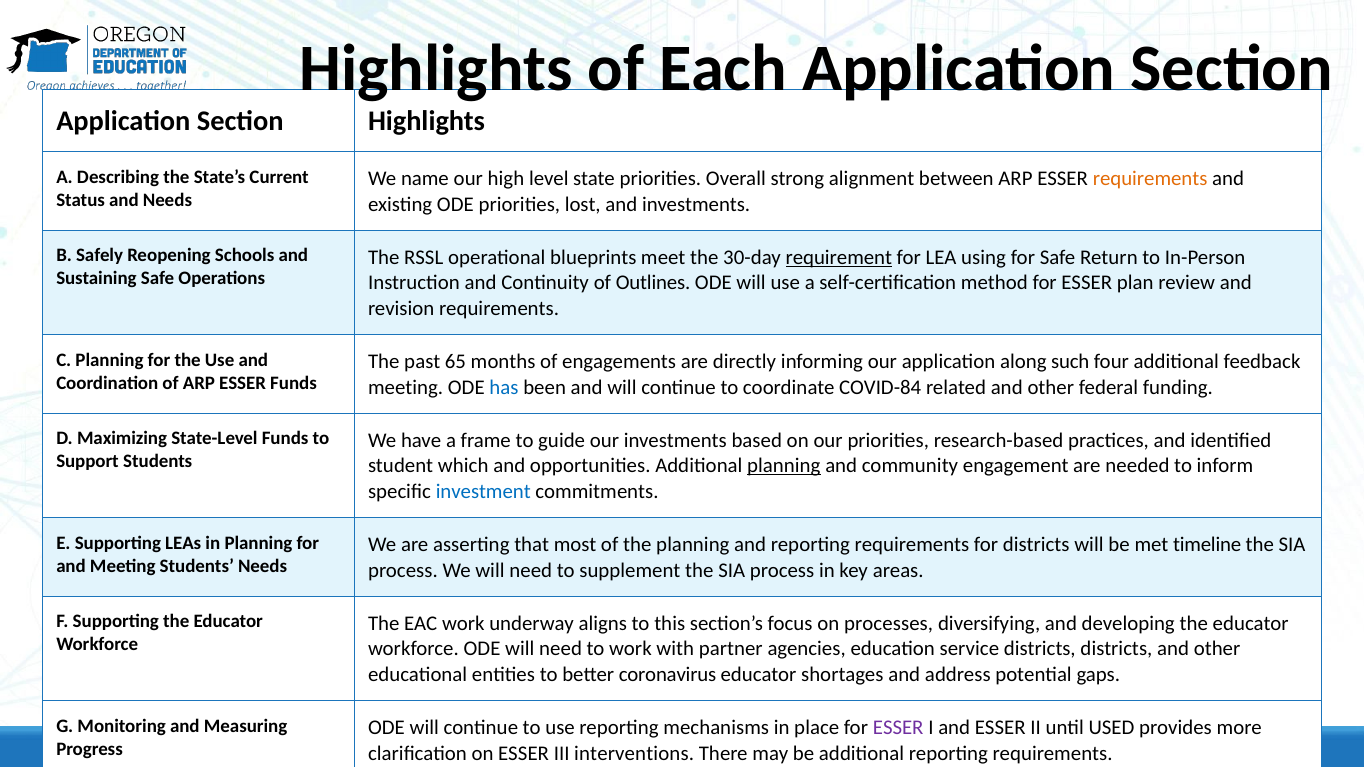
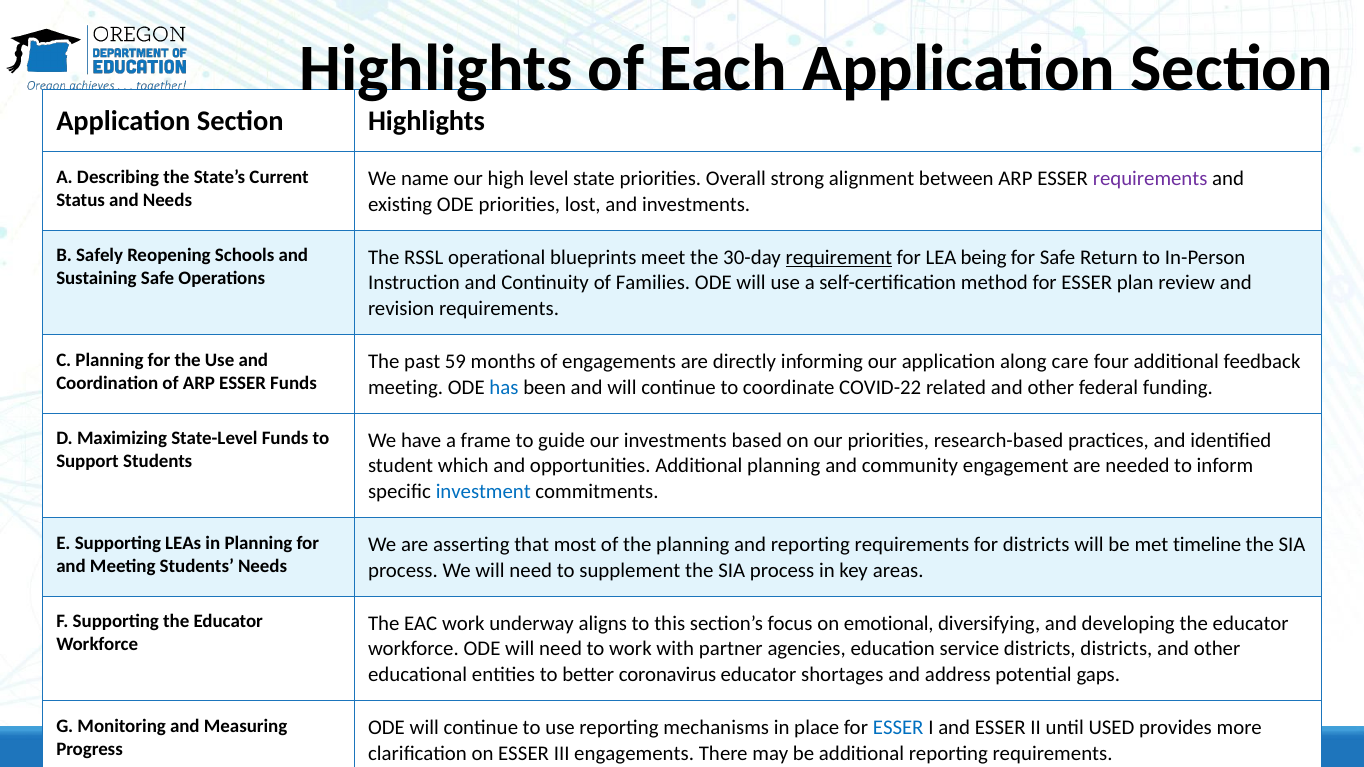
requirements at (1150, 179) colour: orange -> purple
using: using -> being
Outlines: Outlines -> Families
65: 65 -> 59
such: such -> care
COVID-84: COVID-84 -> COVID-22
planning at (784, 466) underline: present -> none
processes: processes -> emotional
ESSER at (898, 728) colour: purple -> blue
III interventions: interventions -> engagements
